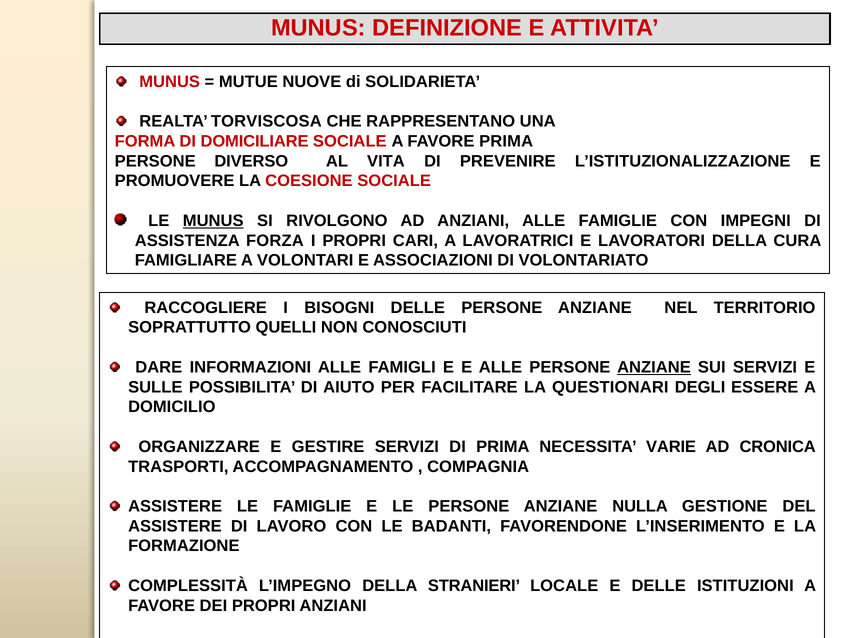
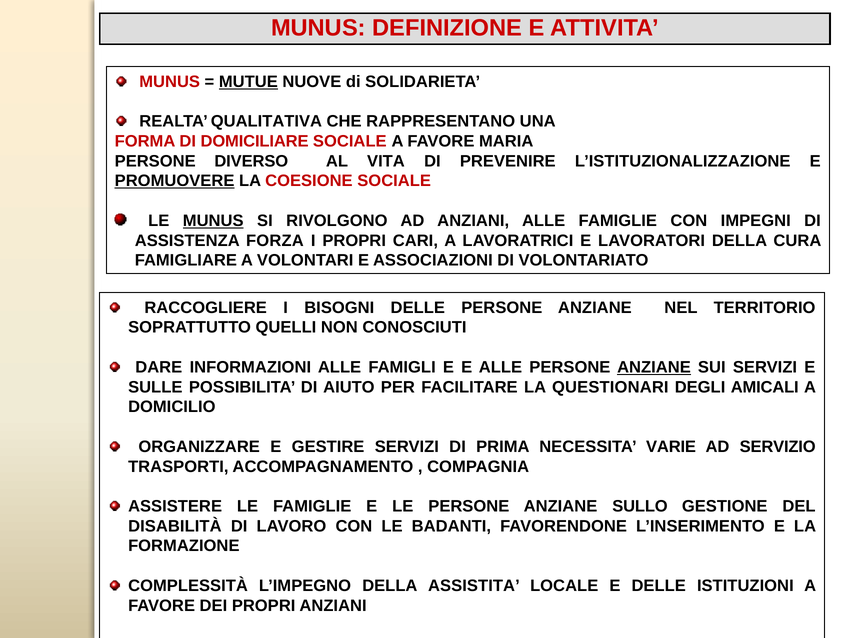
MUTUE underline: none -> present
TORVISCOSA: TORVISCOSA -> QUALITATIVA
FAVORE PRIMA: PRIMA -> MARIA
PROMUOVERE underline: none -> present
ESSERE: ESSERE -> AMICALI
CRONICA: CRONICA -> SERVIZIO
NULLA: NULLA -> SULLO
ASSISTERE at (175, 526): ASSISTERE -> DISABILITÀ
STRANIERI: STRANIERI -> ASSISTITA
